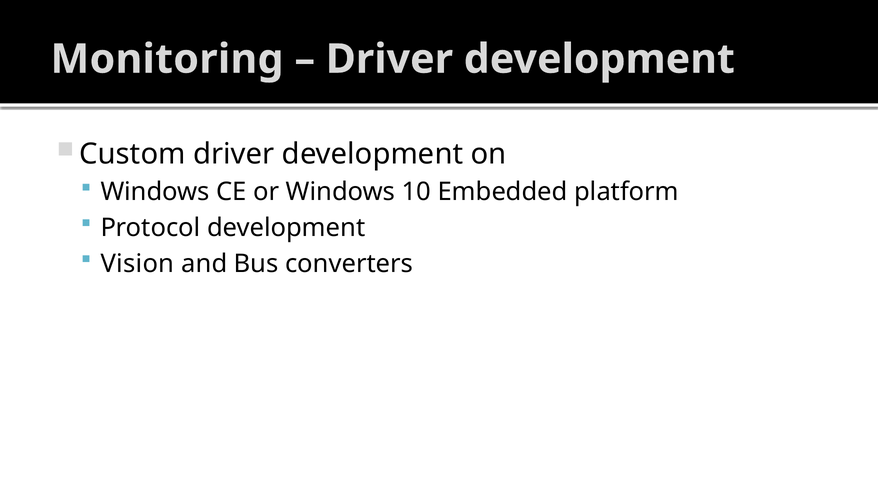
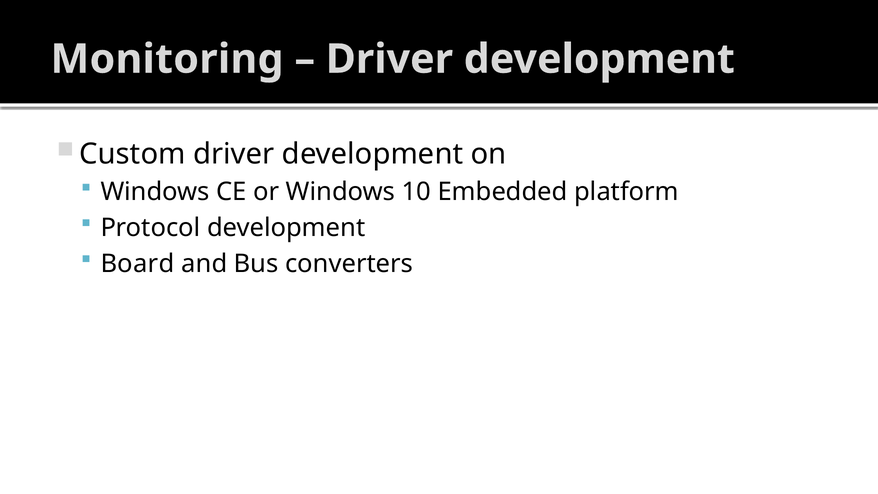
Vision: Vision -> Board
